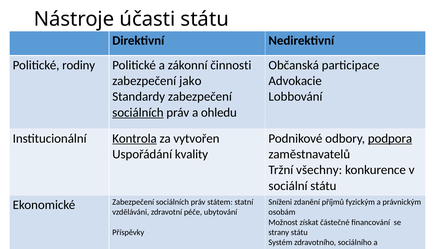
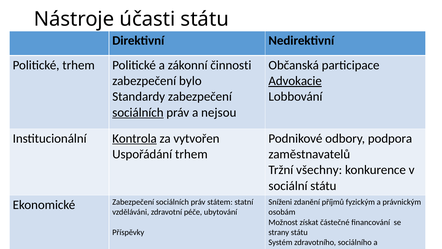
Politické rodiny: rodiny -> trhem
jako: jako -> bylo
Advokacie underline: none -> present
ohledu: ohledu -> nejsou
podpora underline: present -> none
Uspořádání kvality: kvality -> trhem
